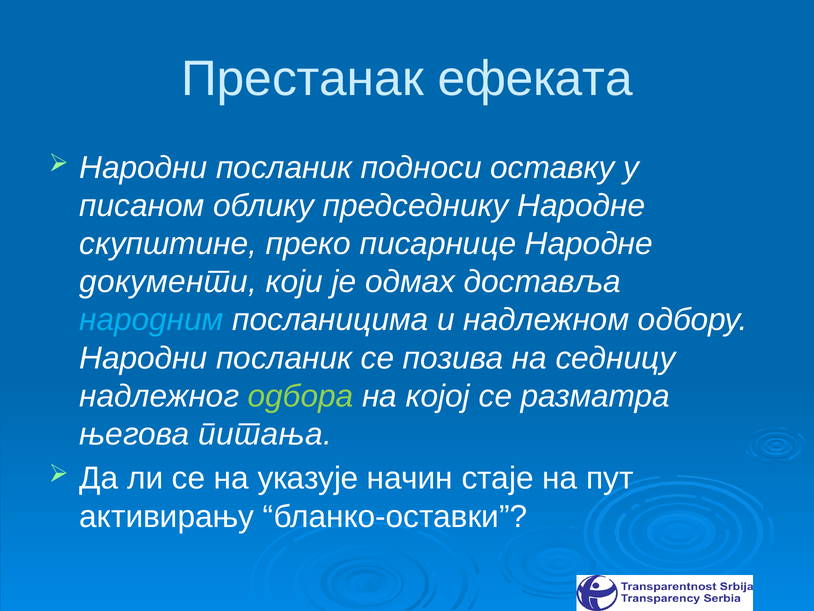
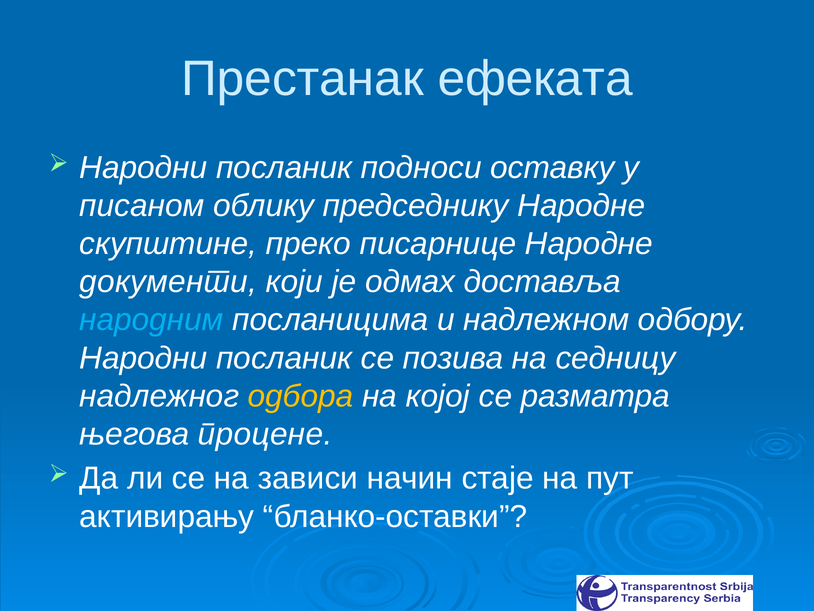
одбора colour: light green -> yellow
питања: питања -> процене
указује: указује -> зависи
